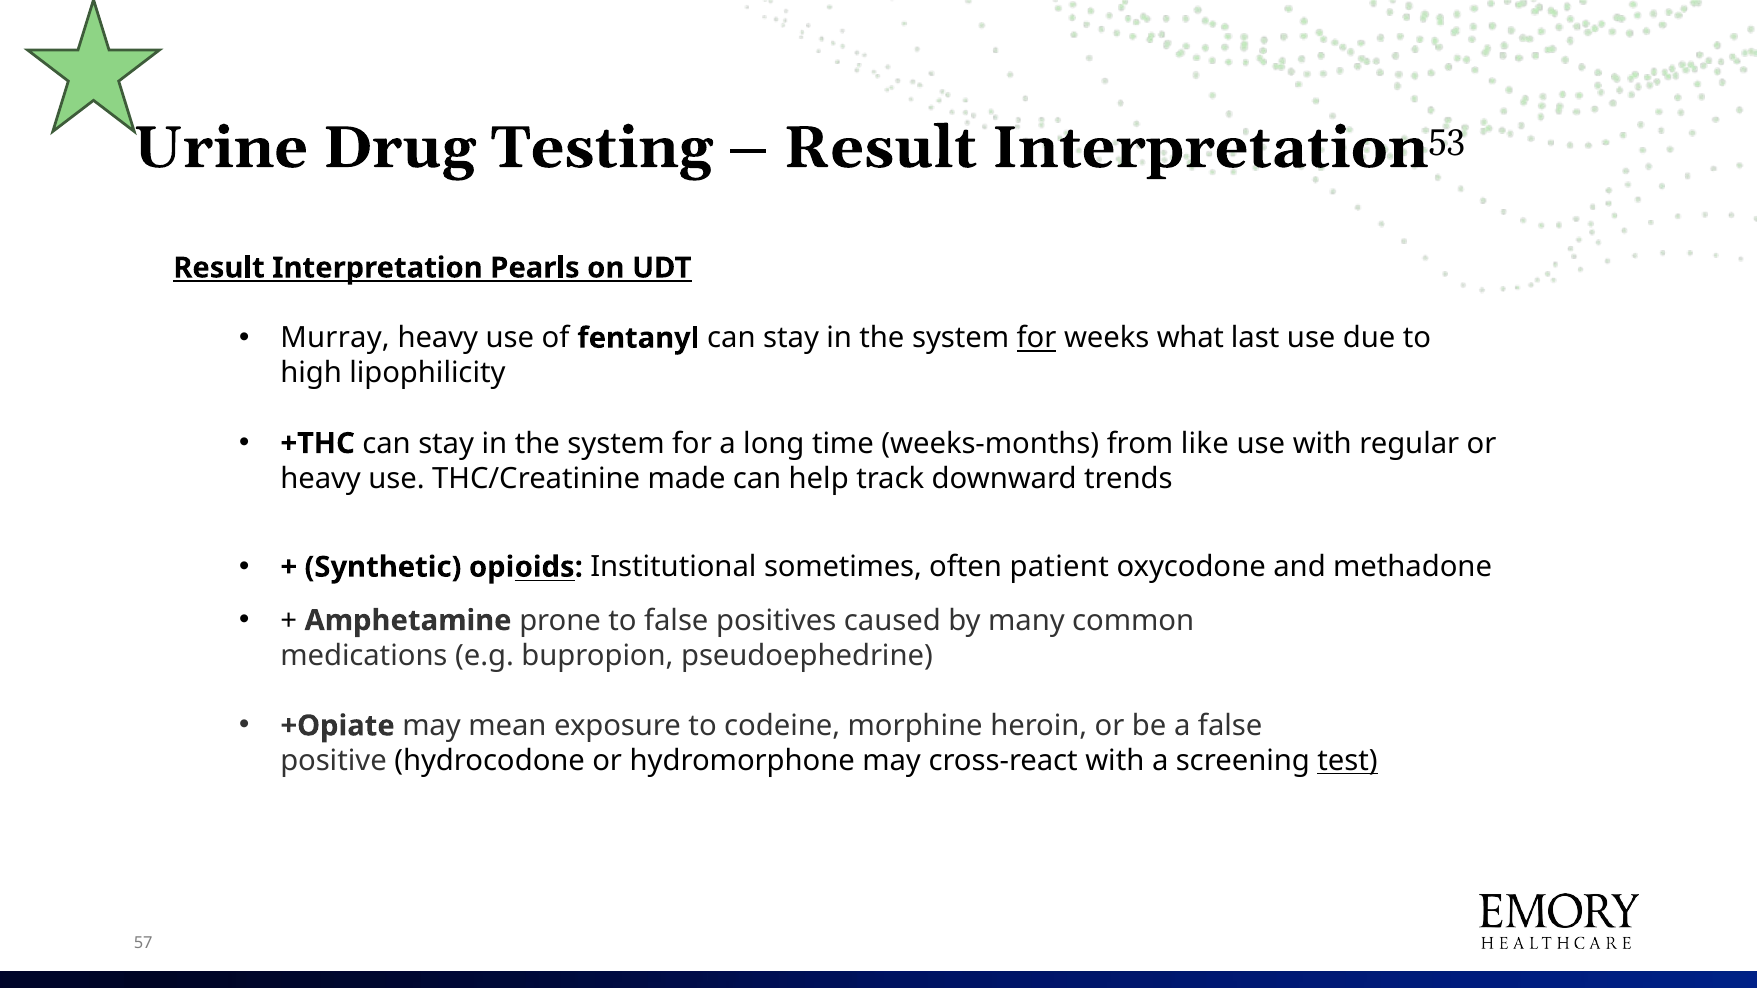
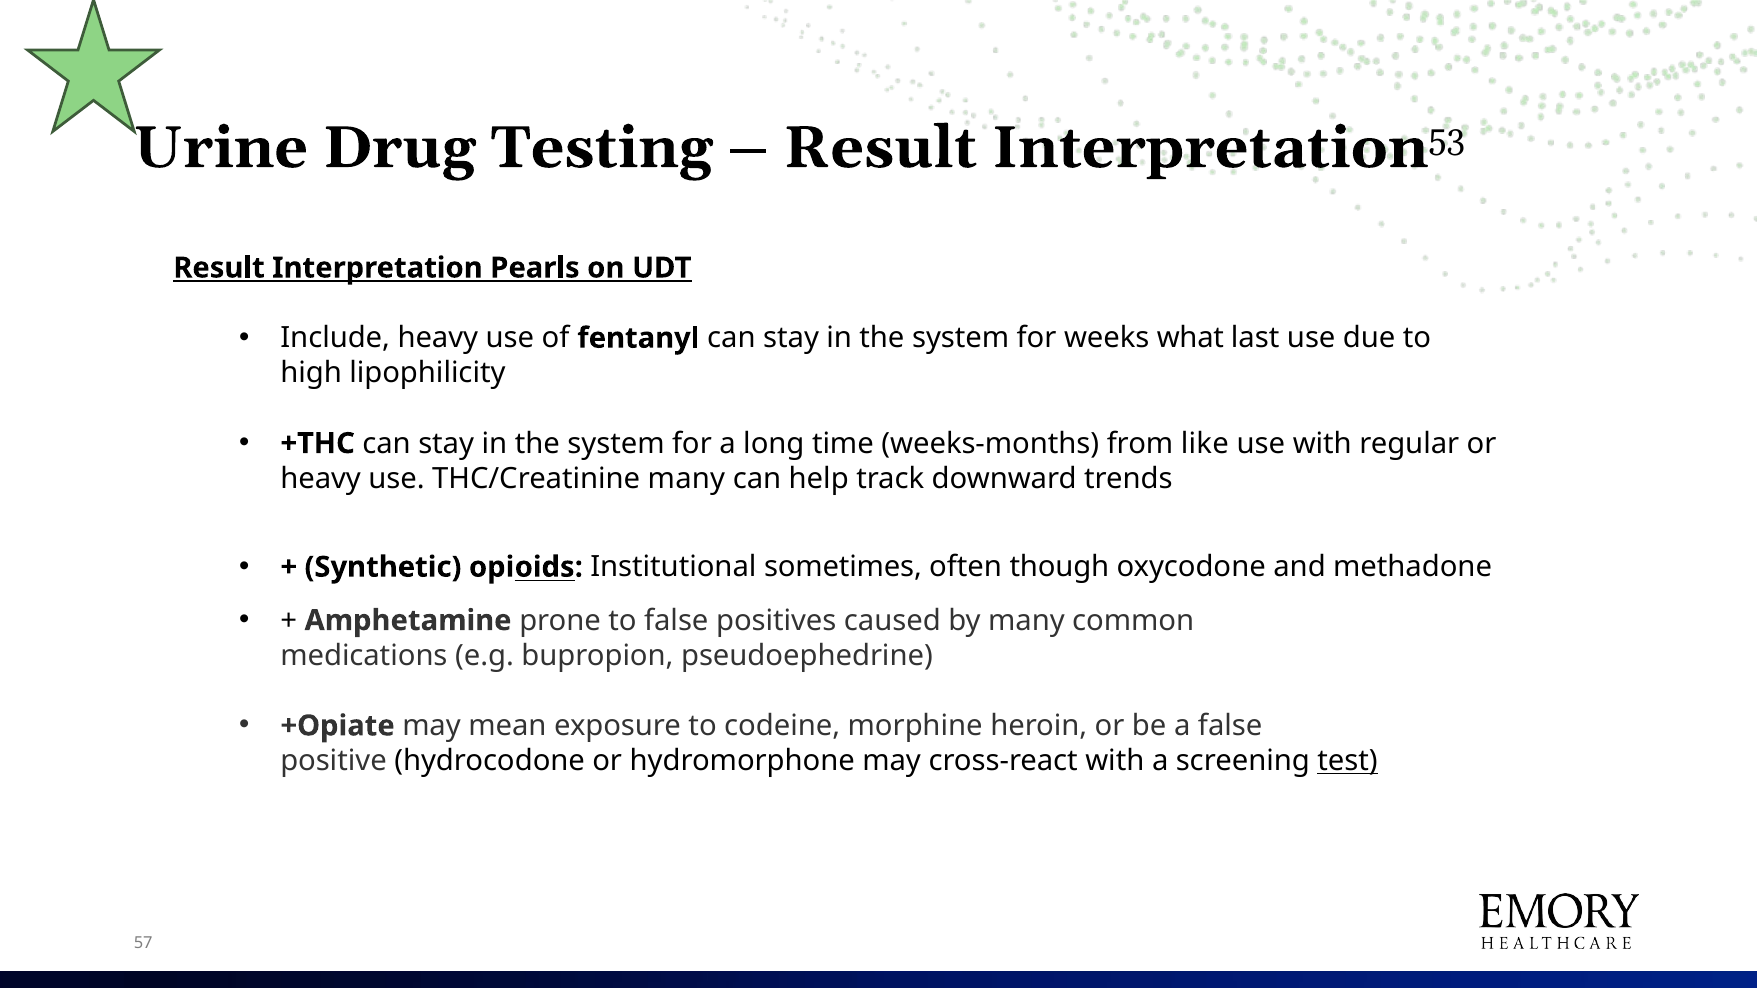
Murray: Murray -> Include
for at (1037, 338) underline: present -> none
THC/Creatinine made: made -> many
patient: patient -> though
